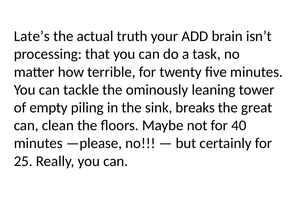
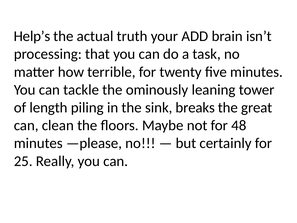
Late’s: Late’s -> Help’s
empty: empty -> length
40: 40 -> 48
